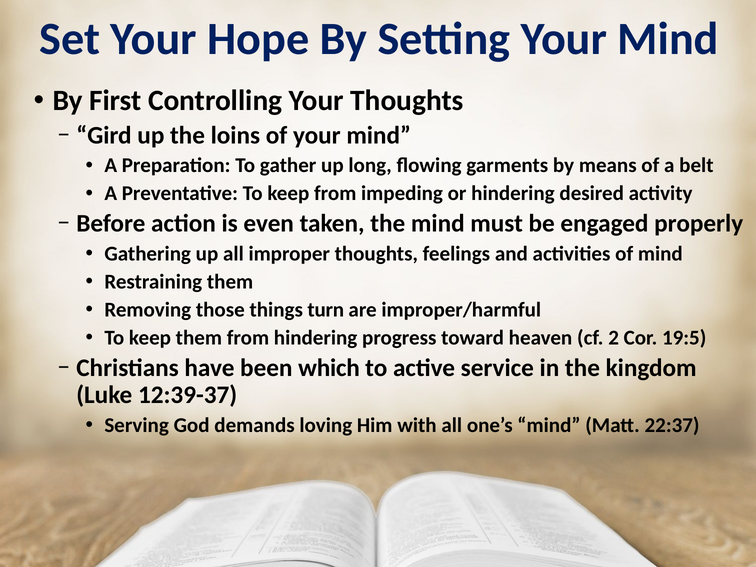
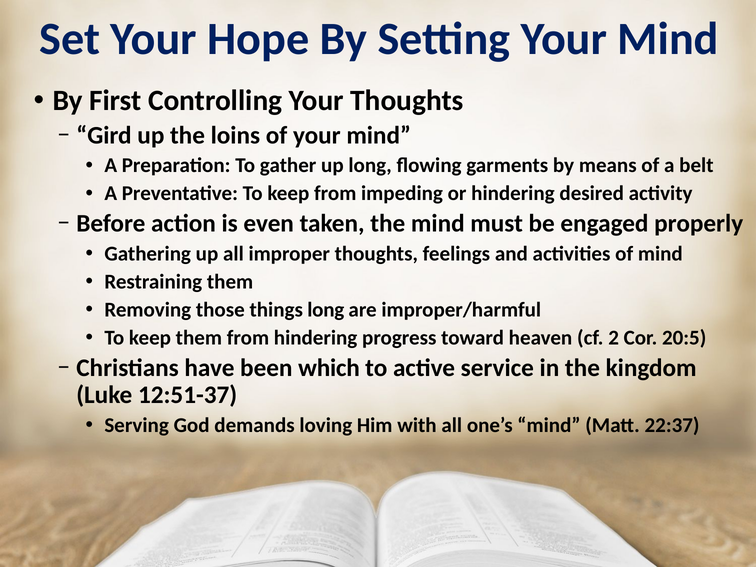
things turn: turn -> long
19:5: 19:5 -> 20:5
12:39-37: 12:39-37 -> 12:51-37
